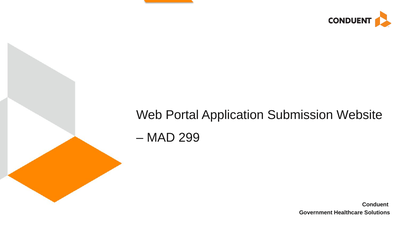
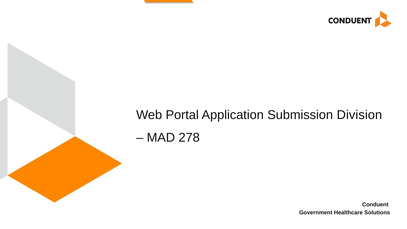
Website: Website -> Division
299: 299 -> 278
